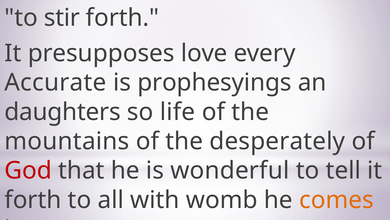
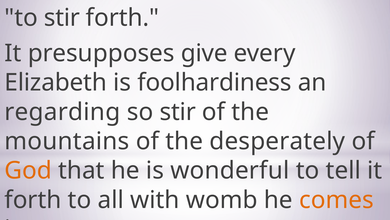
love: love -> give
Accurate: Accurate -> Elizabeth
prophesyings: prophesyings -> foolhardiness
daughters: daughters -> regarding
so life: life -> stir
God colour: red -> orange
